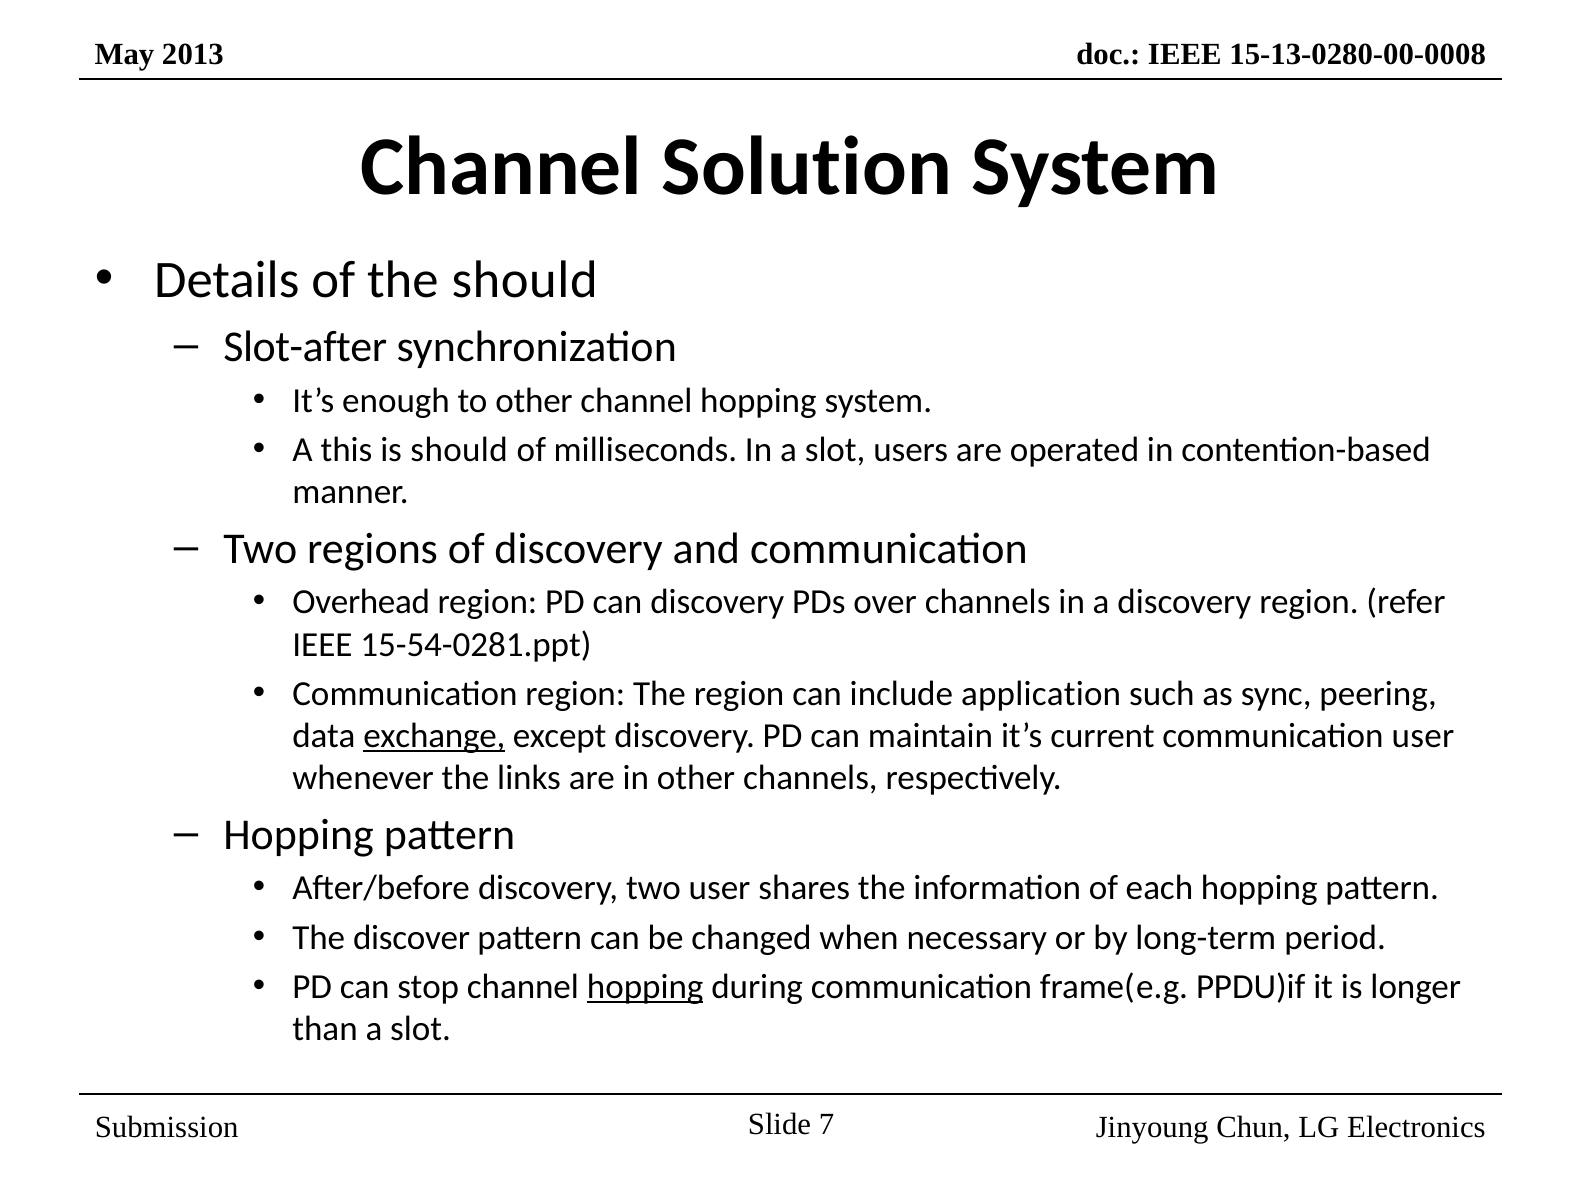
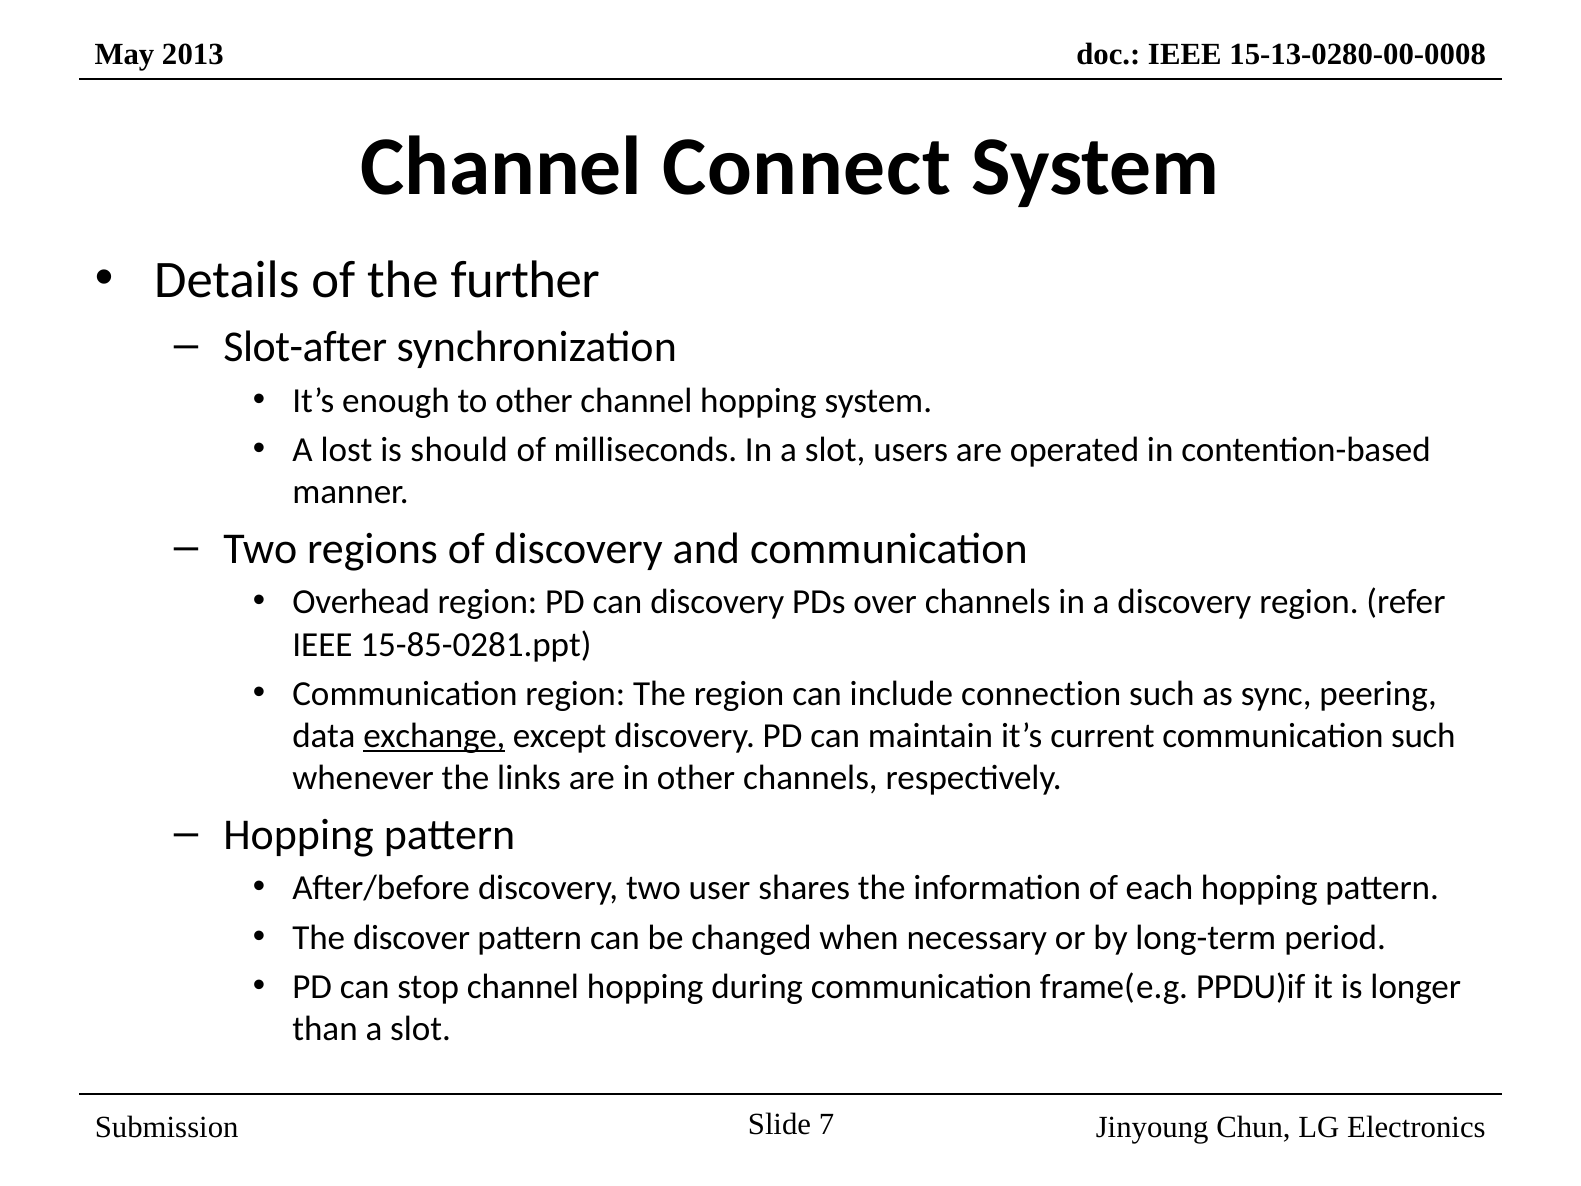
Solution: Solution -> Connect
the should: should -> further
this: this -> lost
15-54-0281.ppt: 15-54-0281.ppt -> 15-85-0281.ppt
application: application -> connection
communication user: user -> such
hopping at (645, 986) underline: present -> none
